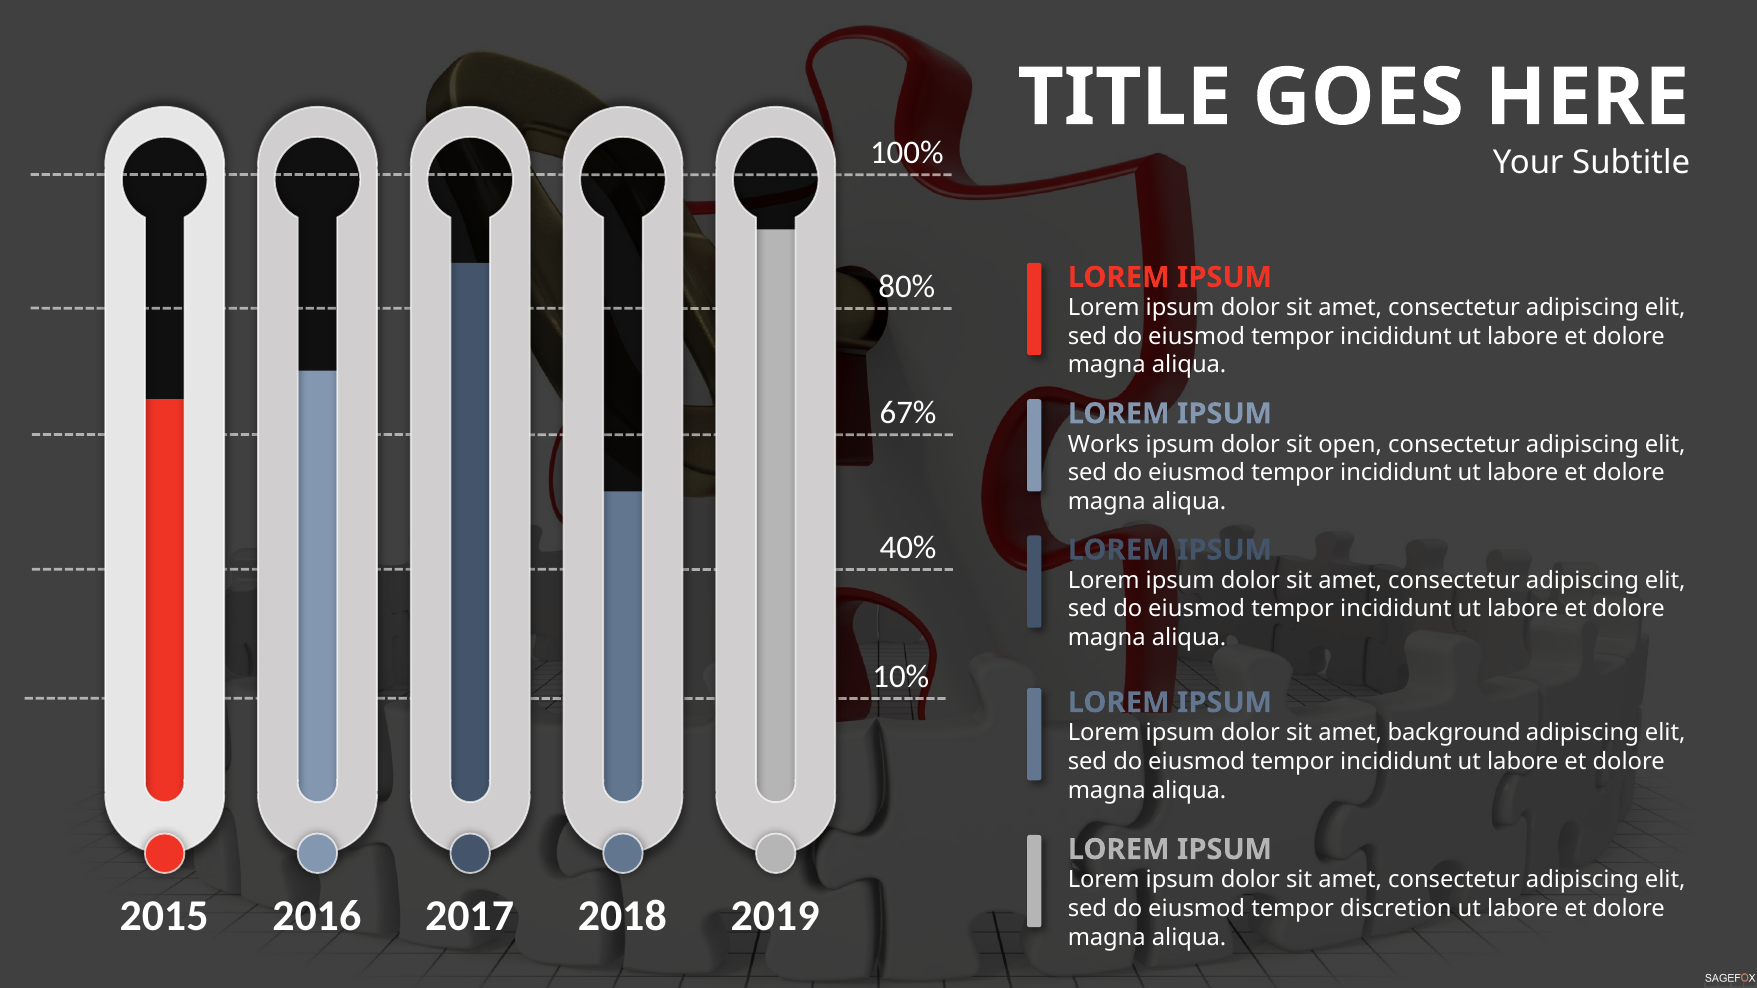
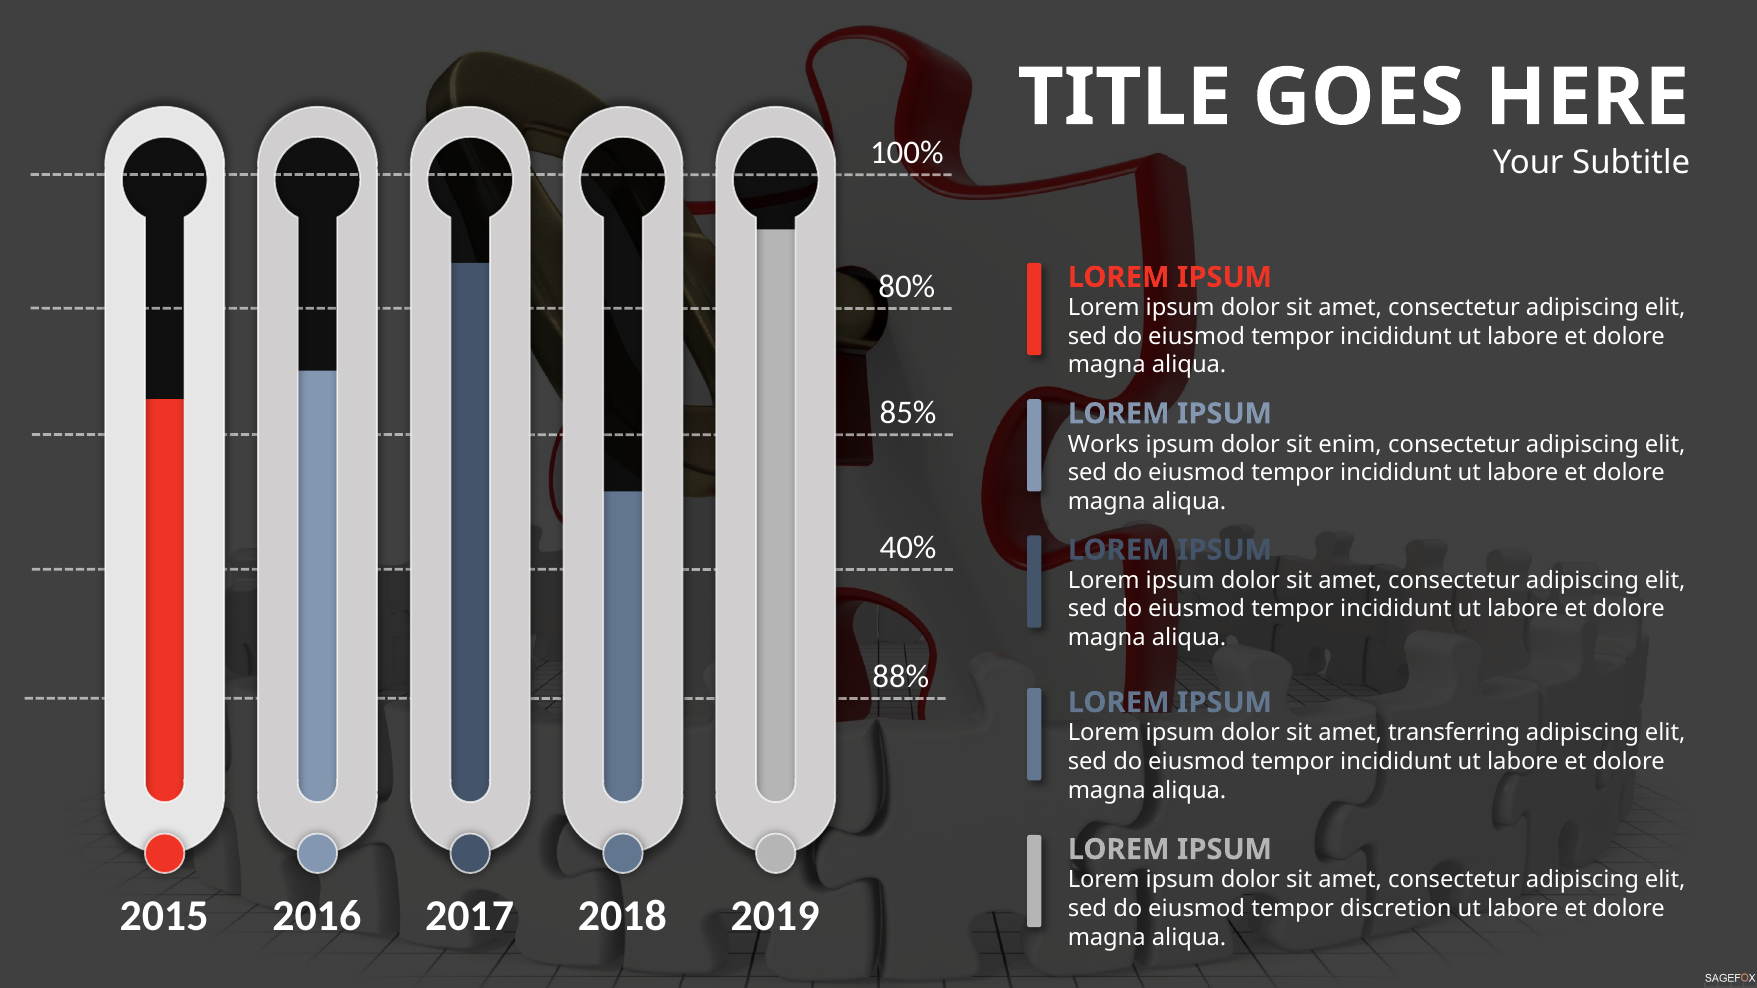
67%: 67% -> 85%
open: open -> enim
10%: 10% -> 88%
background: background -> transferring
